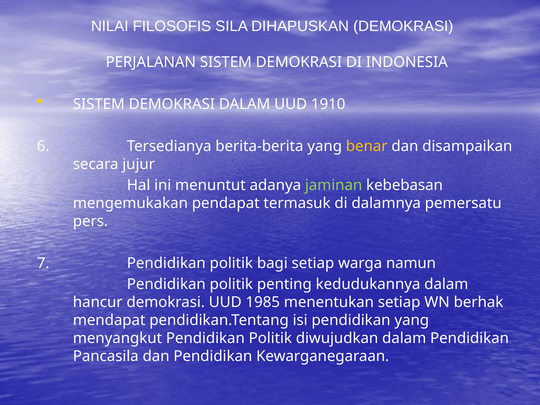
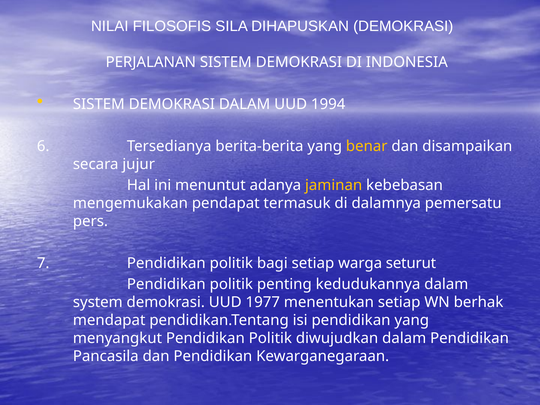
1910: 1910 -> 1994
jaminan colour: light green -> yellow
namun: namun -> seturut
hancur: hancur -> system
1985: 1985 -> 1977
